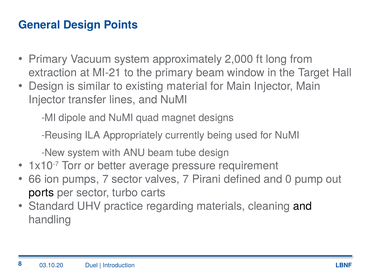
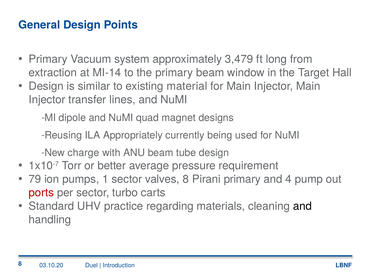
2,000: 2,000 -> 3,479
MI-21: MI-21 -> MI-14
New system: system -> charge
66: 66 -> 79
pumps 7: 7 -> 1
valves 7: 7 -> 8
Pirani defined: defined -> primary
0: 0 -> 4
ports colour: black -> red
